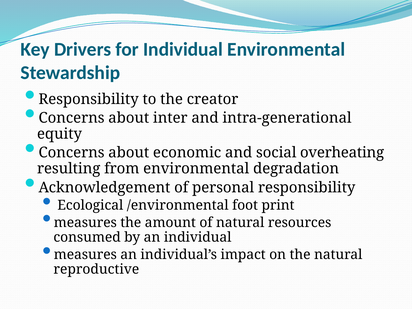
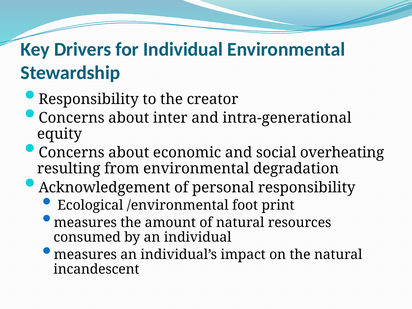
reproductive: reproductive -> incandescent
